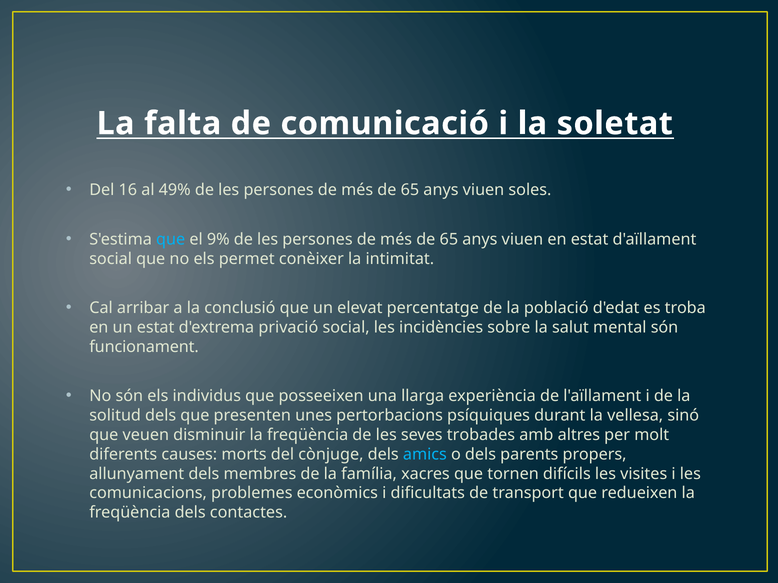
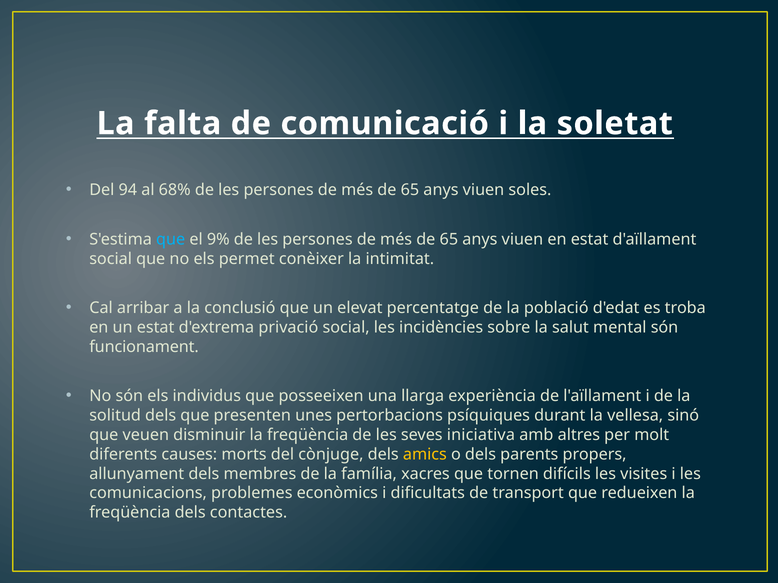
16: 16 -> 94
49%: 49% -> 68%
trobades: trobades -> iniciativa
amics colour: light blue -> yellow
